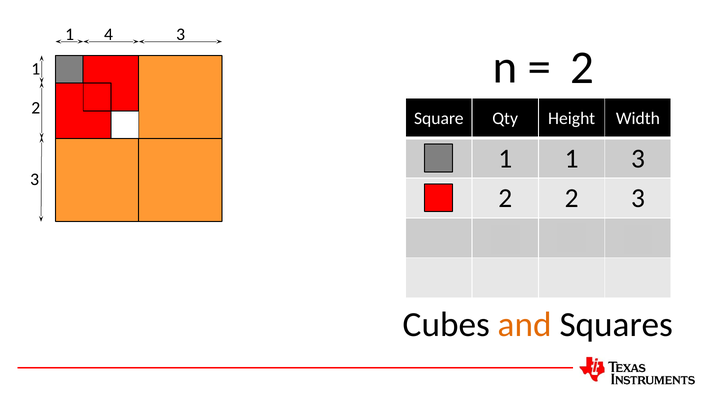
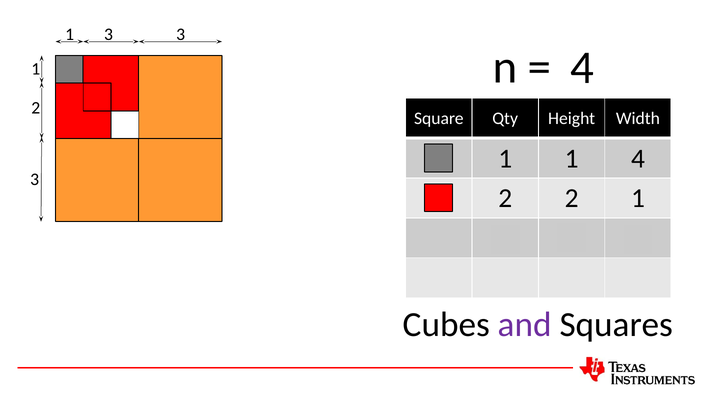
1 4: 4 -> 3
2 at (582, 68): 2 -> 4
1 3: 3 -> 4
2 2 3: 3 -> 1
and colour: orange -> purple
